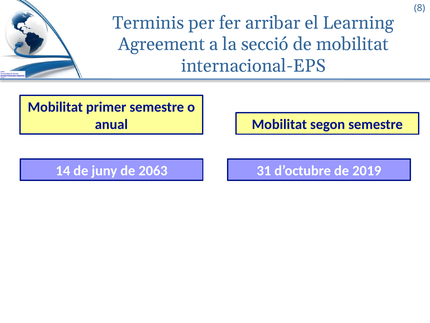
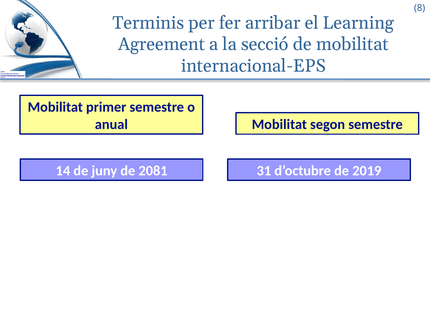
2063: 2063 -> 2081
